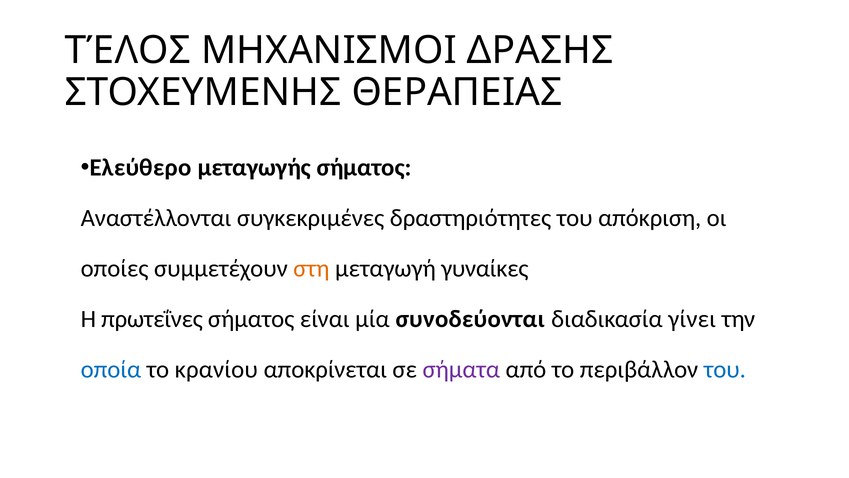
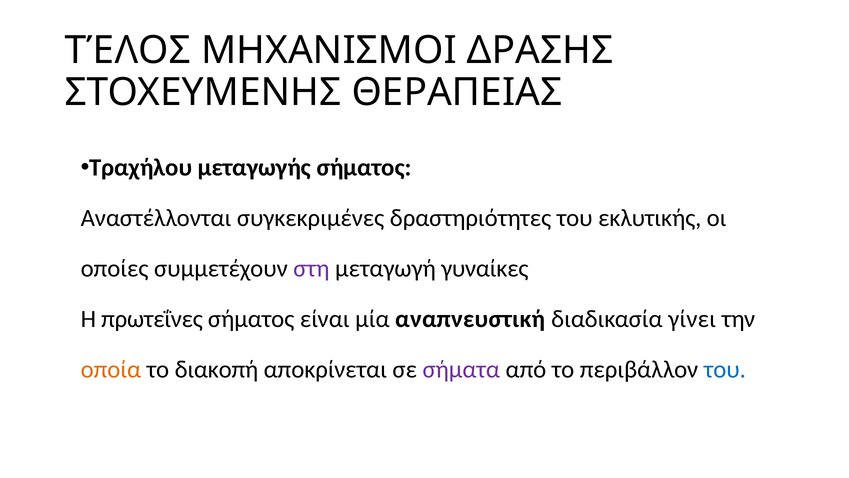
Ελεύθερο: Ελεύθερο -> Τραχήλου
απόκριση: απόκριση -> εκλυτικής
στη colour: orange -> purple
συνοδεύονται: συνοδεύονται -> αναπνευστική
οποία colour: blue -> orange
κρανίου: κρανίου -> διακοπή
